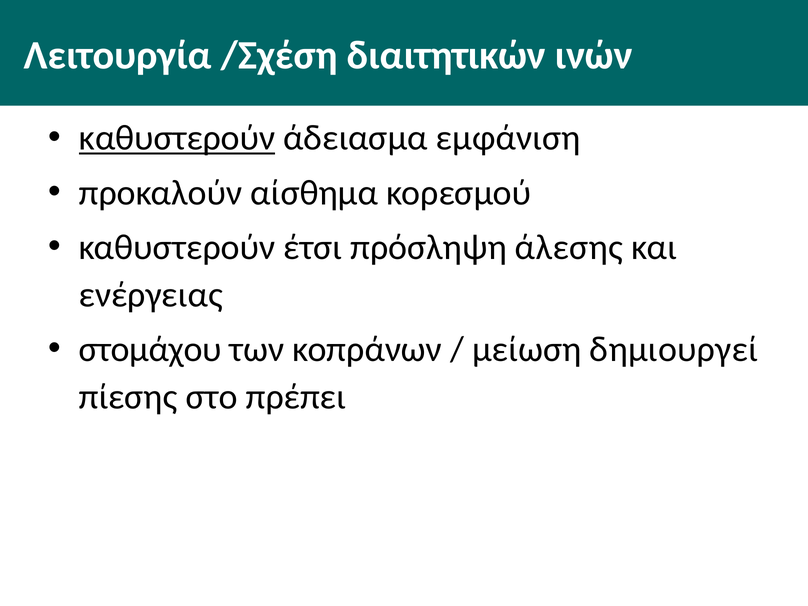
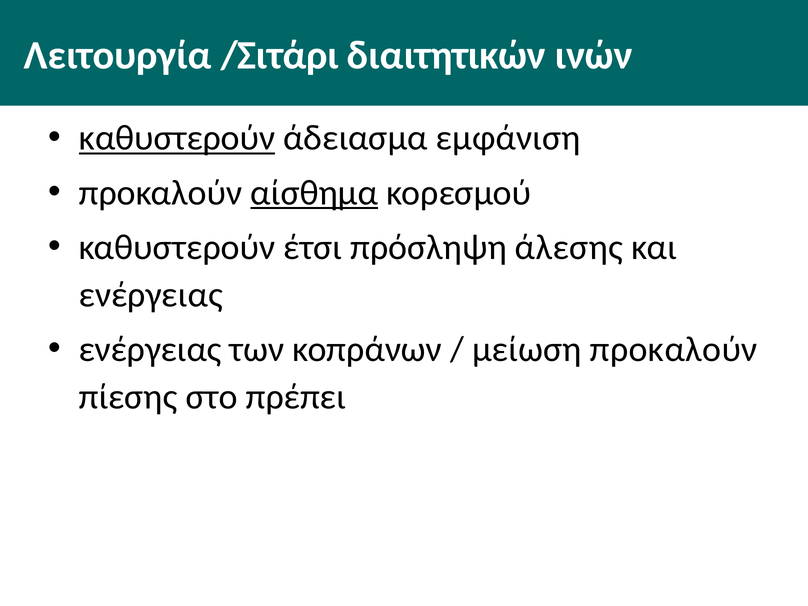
/Σχέση: /Σχέση -> /Σιτάρι
αίσθημα underline: none -> present
στομάχου at (150, 349): στομάχου -> ενέργειας
μείωση δημιουργεί: δημιουργεί -> προκαλούν
